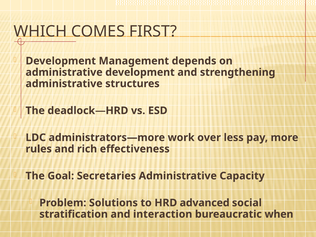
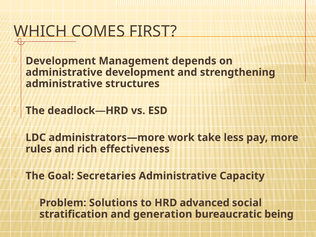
over: over -> take
interaction: interaction -> generation
when: when -> being
